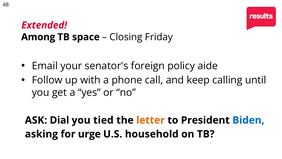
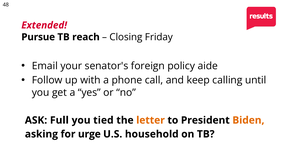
Among: Among -> Pursue
space: space -> reach
Dial: Dial -> Full
Biden colour: blue -> orange
